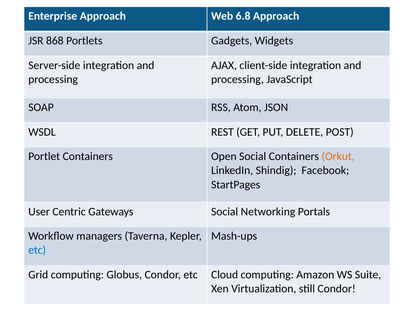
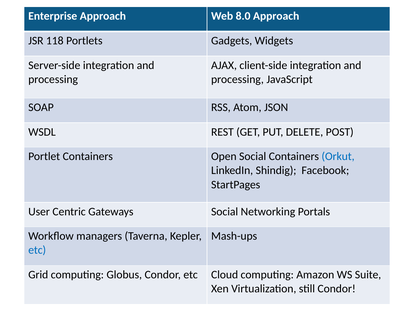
6.8: 6.8 -> 8.0
868: 868 -> 118
Orkut colour: orange -> blue
